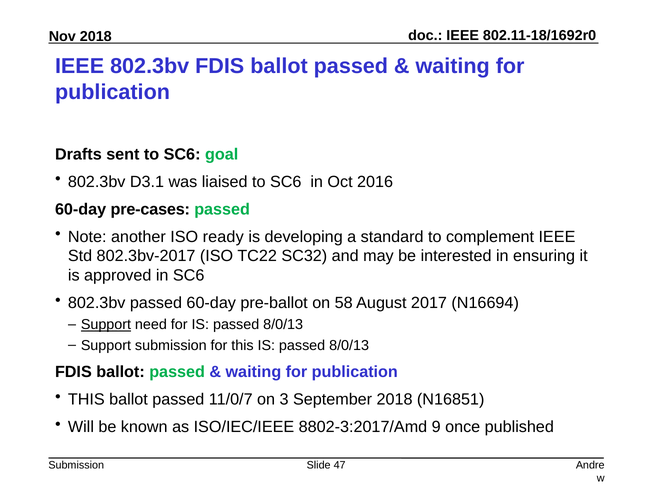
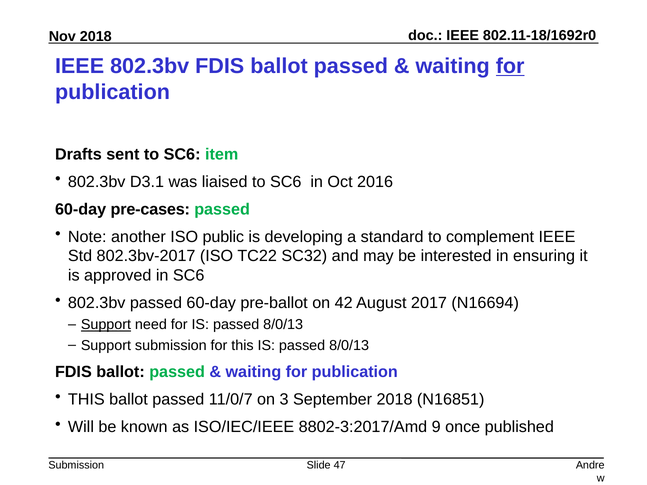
for at (510, 66) underline: none -> present
goal: goal -> item
ready: ready -> public
58: 58 -> 42
